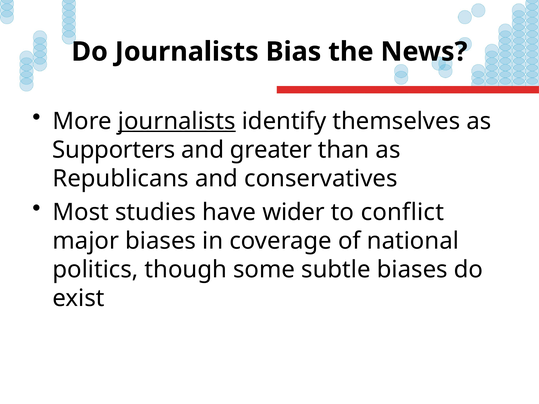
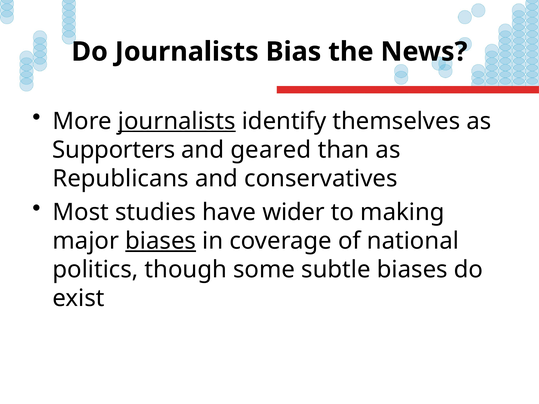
greater: greater -> geared
conflict: conflict -> making
biases at (161, 241) underline: none -> present
